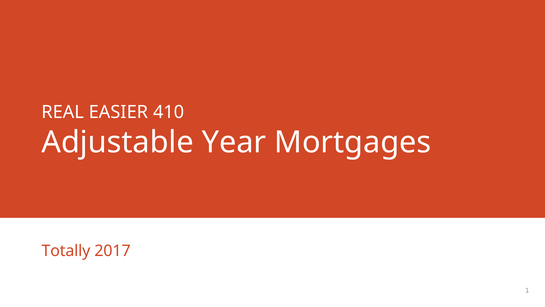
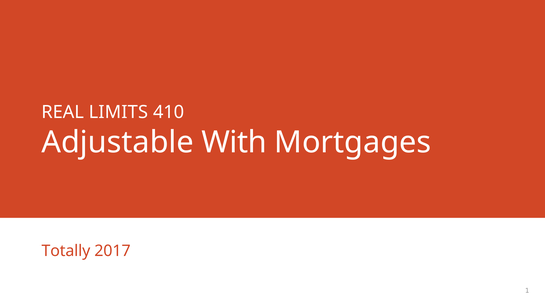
EASIER: EASIER -> LIMITS
Year: Year -> With
